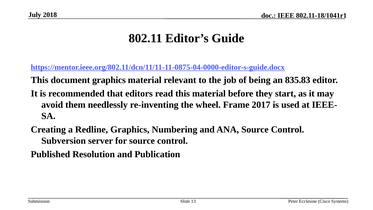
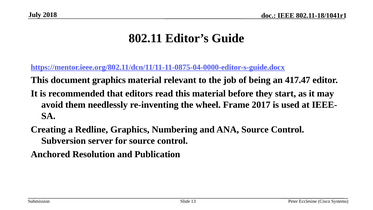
835.83: 835.83 -> 417.47
Published: Published -> Anchored
